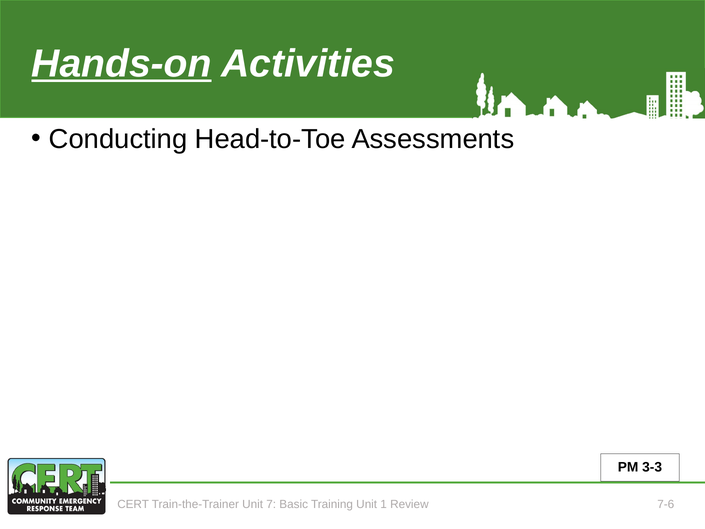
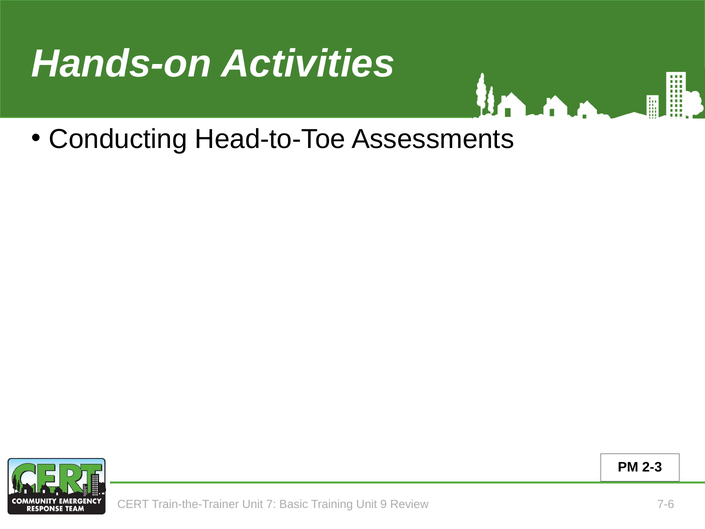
Hands-on underline: present -> none
3-3: 3-3 -> 2-3
1: 1 -> 9
